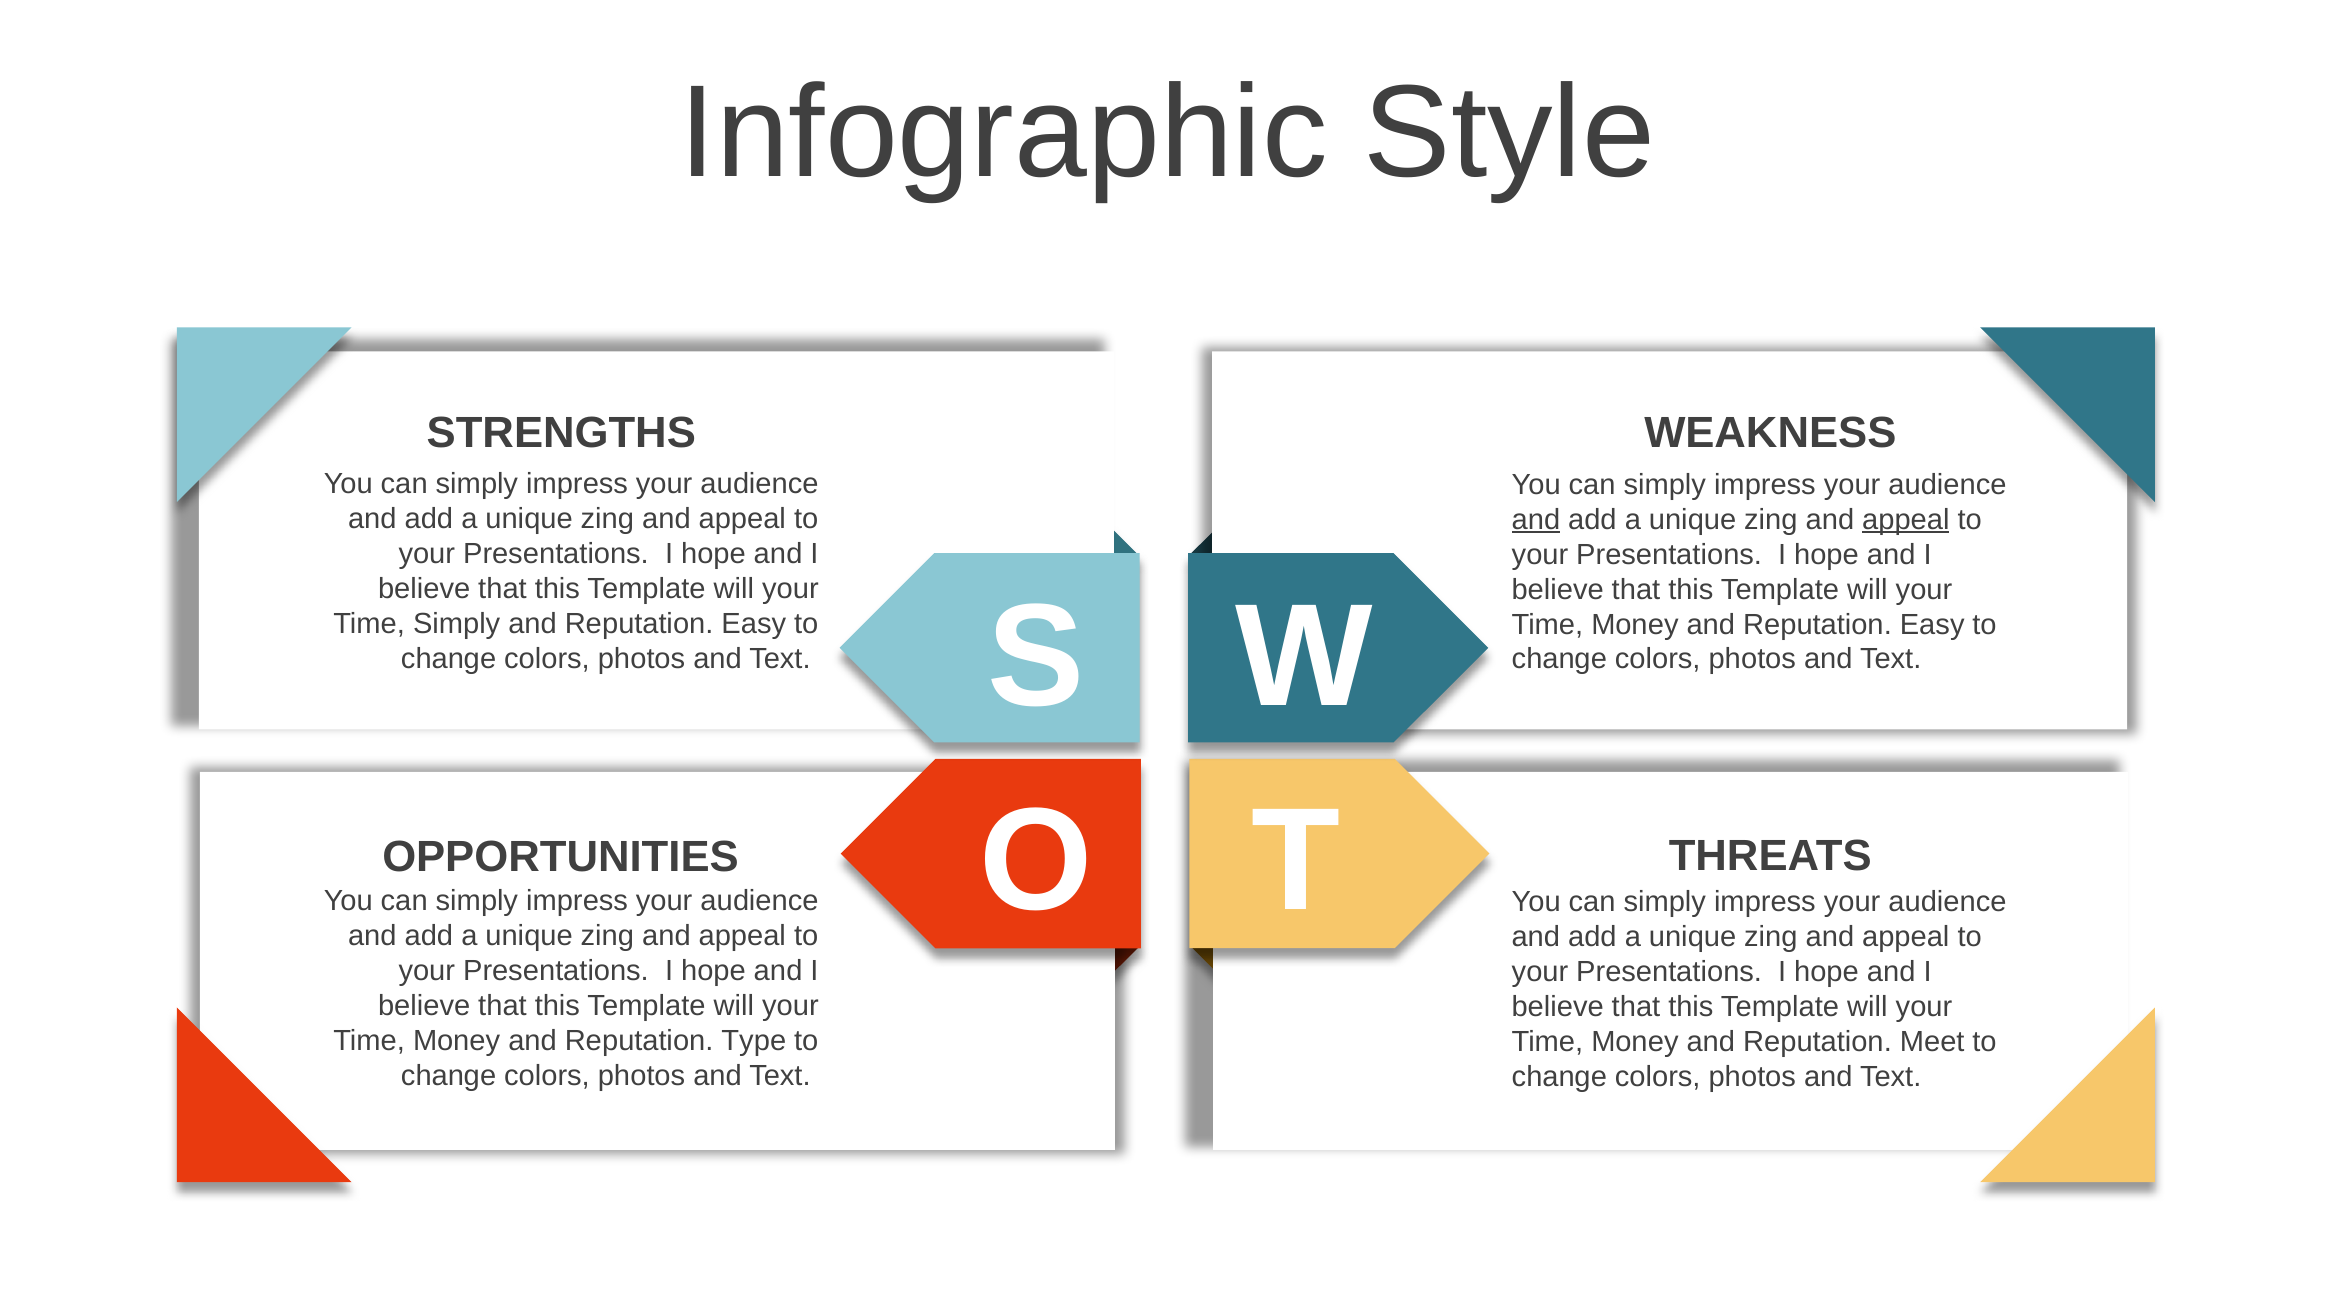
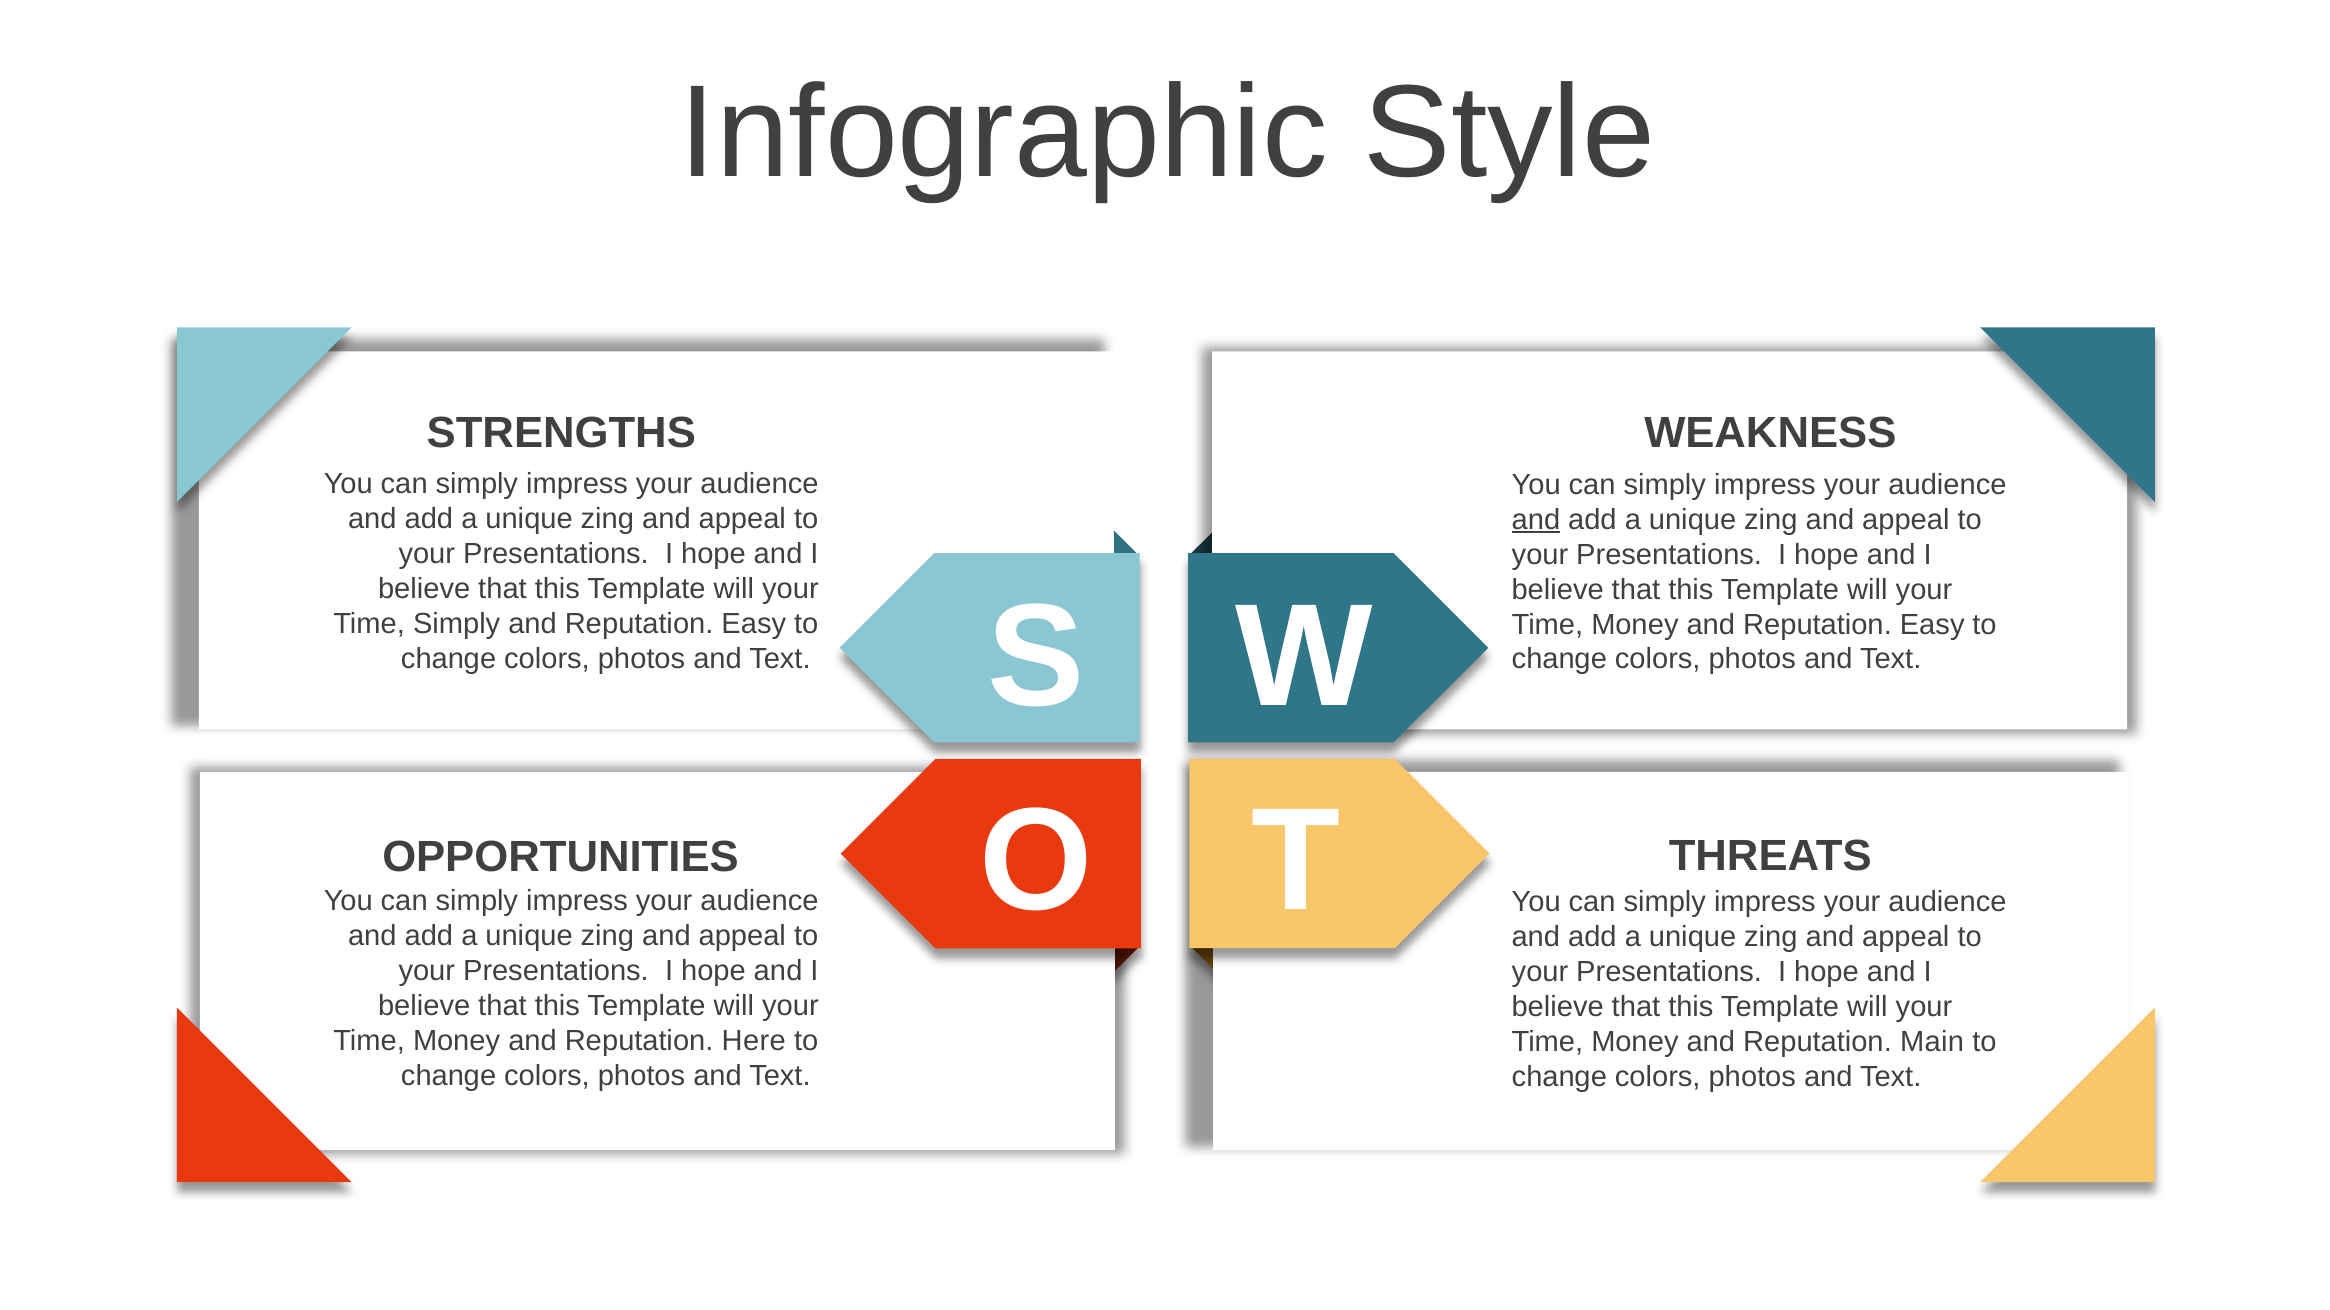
appeal at (1906, 520) underline: present -> none
Type: Type -> Here
Meet: Meet -> Main
